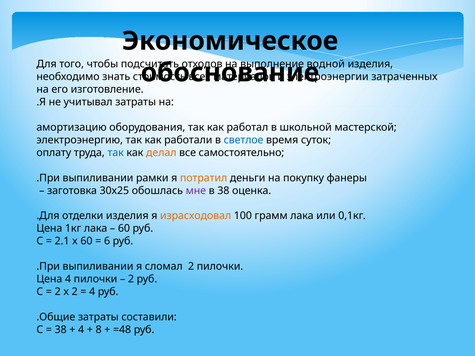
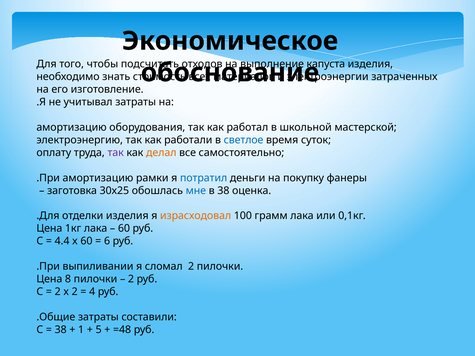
водной: водной -> капуста
так at (116, 153) colour: blue -> purple
выпиливании at (98, 178): выпиливании -> амортизацию
потратил colour: orange -> blue
мне colour: purple -> blue
2.1: 2.1 -> 4.4
Цена 4: 4 -> 8
4 at (81, 330): 4 -> 1
8: 8 -> 5
